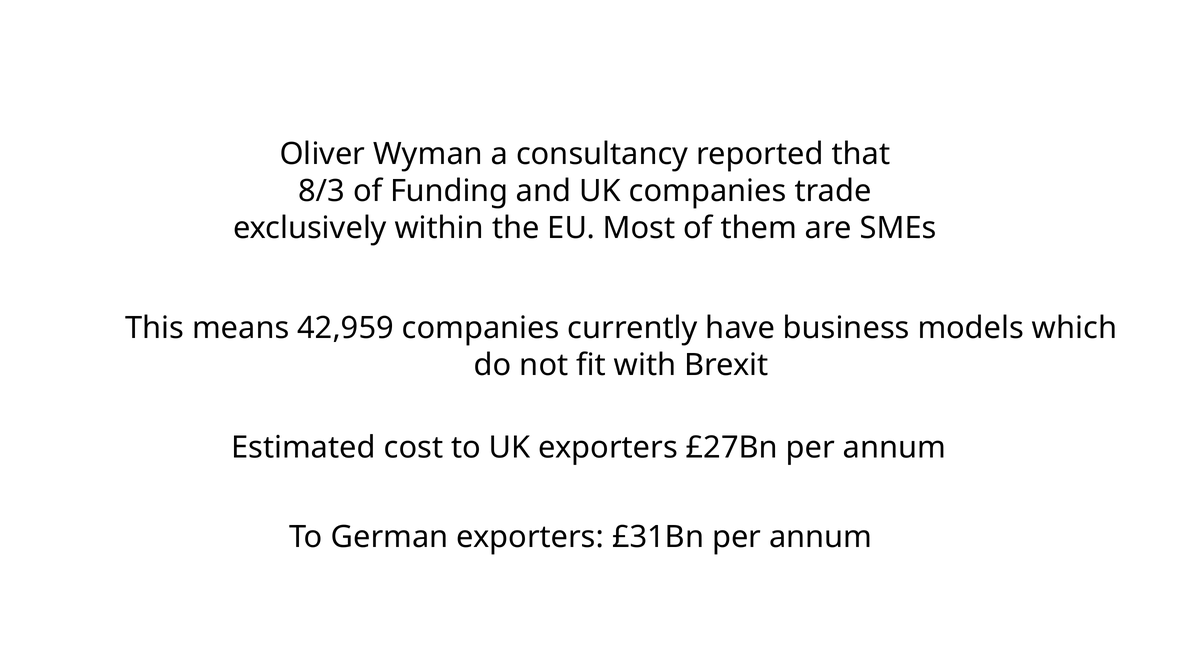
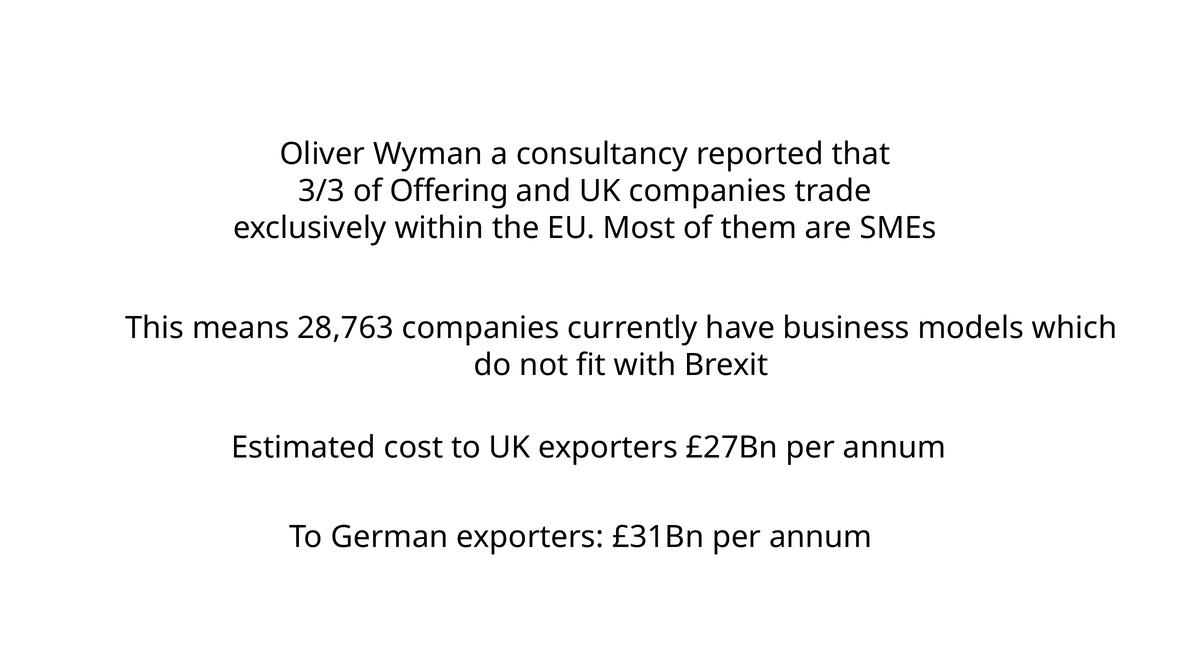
8/3: 8/3 -> 3/3
Funding: Funding -> Offering
42,959: 42,959 -> 28,763
